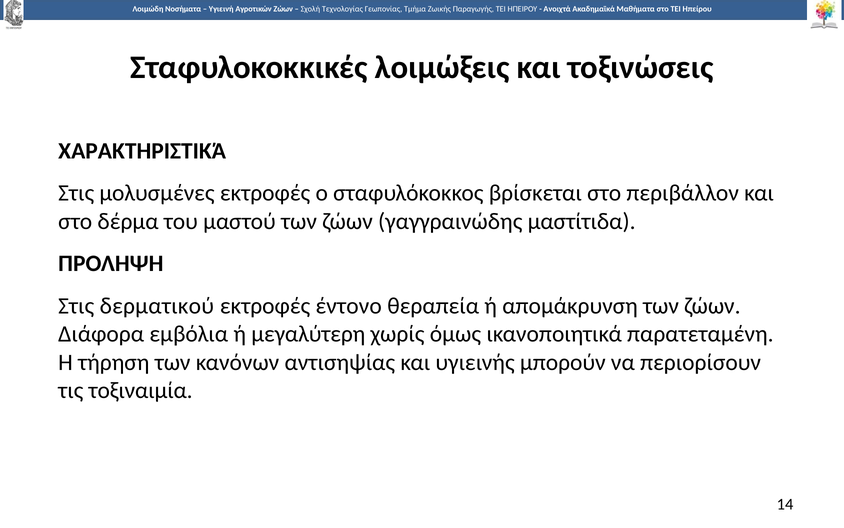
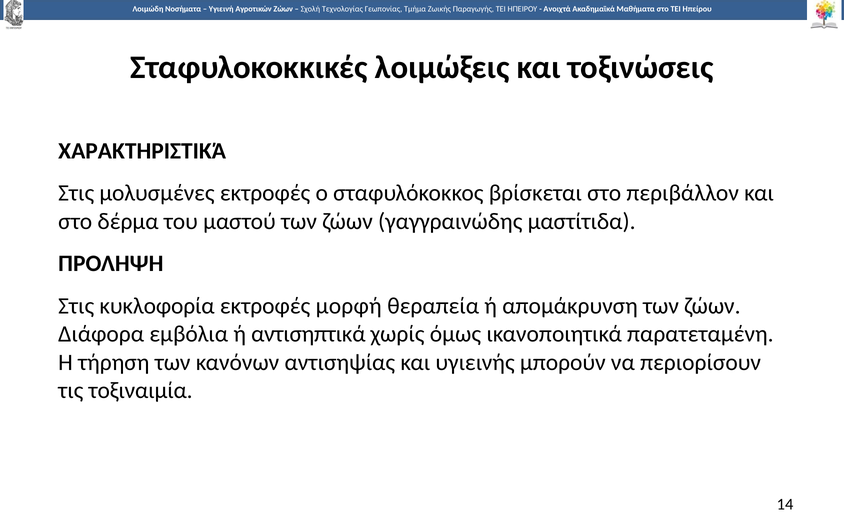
δερματικού: δερματικού -> κυκλοφορία
έντονο: έντονο -> μορφή
μεγαλύτερη: μεγαλύτερη -> αντισηπτικά
